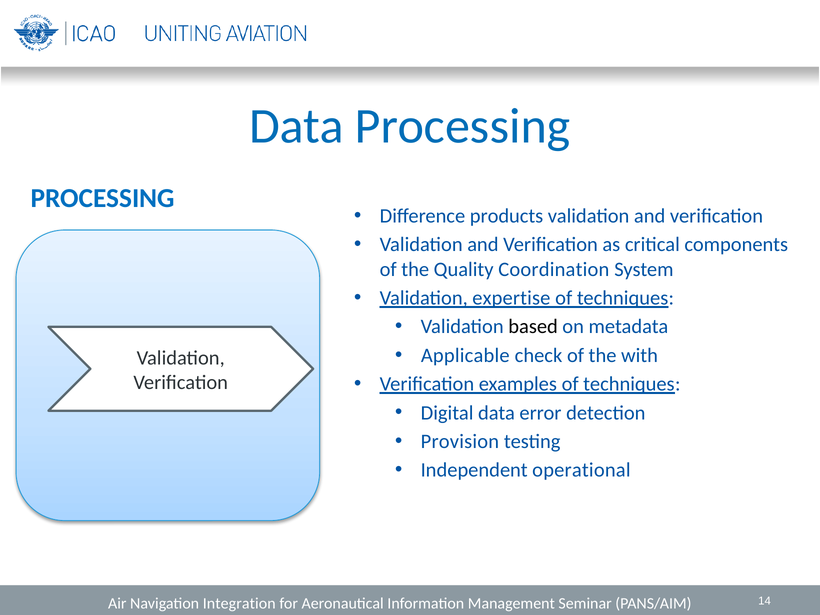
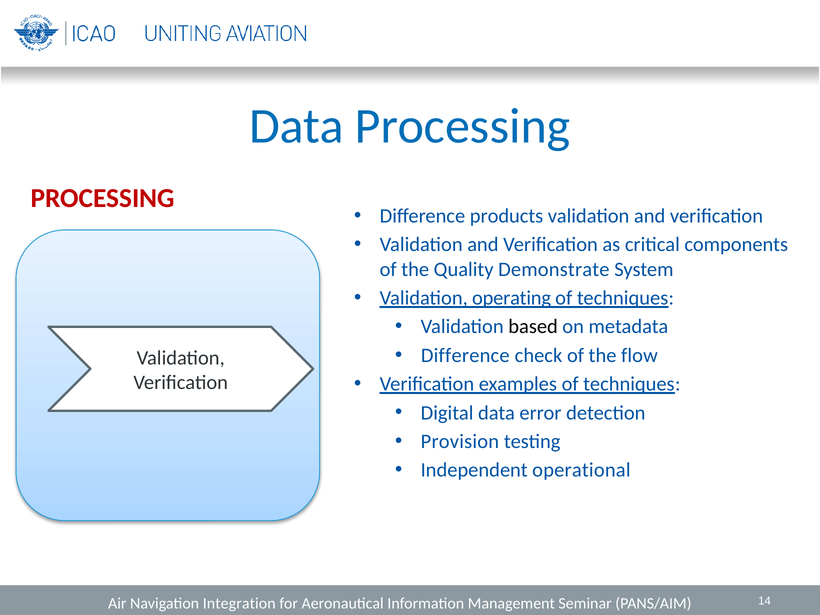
PROCESSING at (103, 198) colour: blue -> red
Coordination: Coordination -> Demonstrate
expertise: expertise -> operating
Applicable at (465, 355): Applicable -> Difference
with: with -> flow
